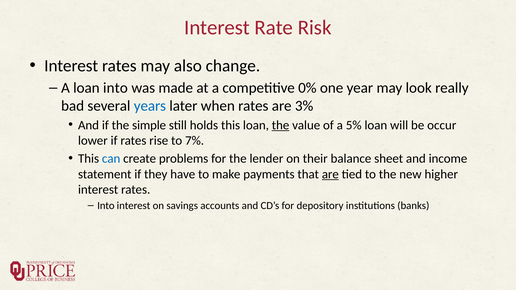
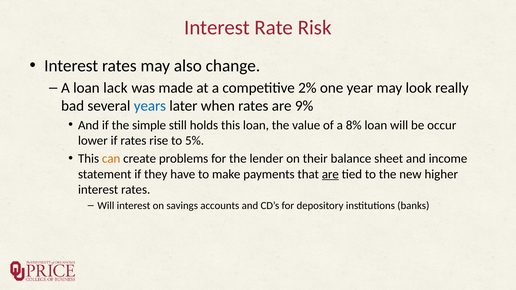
loan into: into -> lack
0%: 0% -> 2%
3%: 3% -> 9%
the at (281, 125) underline: present -> none
5%: 5% -> 8%
7%: 7% -> 5%
can colour: blue -> orange
Into at (106, 206): Into -> Will
